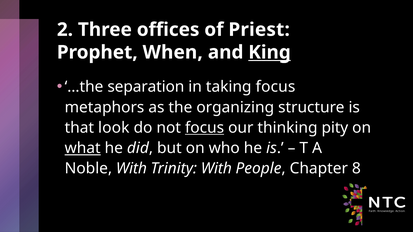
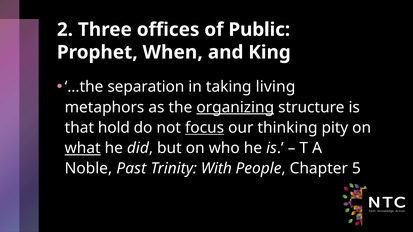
Priest: Priest -> Public
King underline: present -> none
taking focus: focus -> living
organizing underline: none -> present
look: look -> hold
Noble With: With -> Past
8: 8 -> 5
